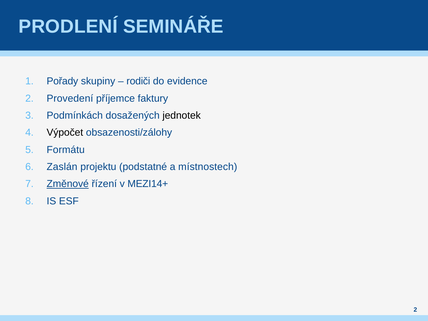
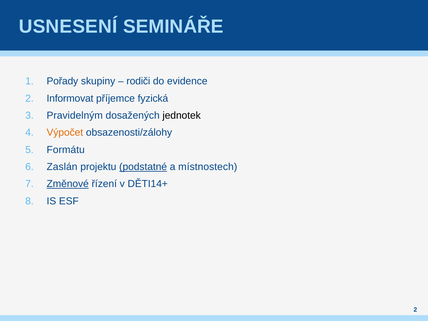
PRODLENÍ: PRODLENÍ -> USNESENÍ
Provedení: Provedení -> Informovat
faktury: faktury -> fyzická
Podmínkách: Podmínkách -> Pravidelným
Výpočet colour: black -> orange
podstatné underline: none -> present
MEZI14+: MEZI14+ -> DĚTI14+
